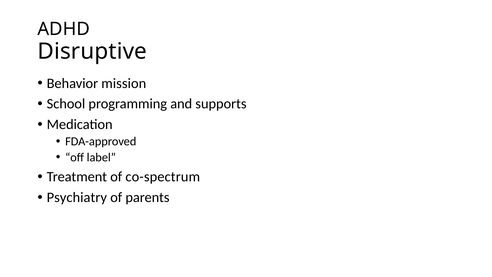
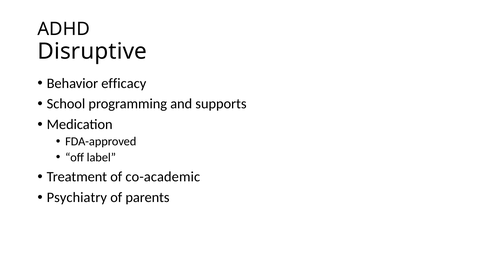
mission: mission -> efficacy
co-spectrum: co-spectrum -> co-academic
